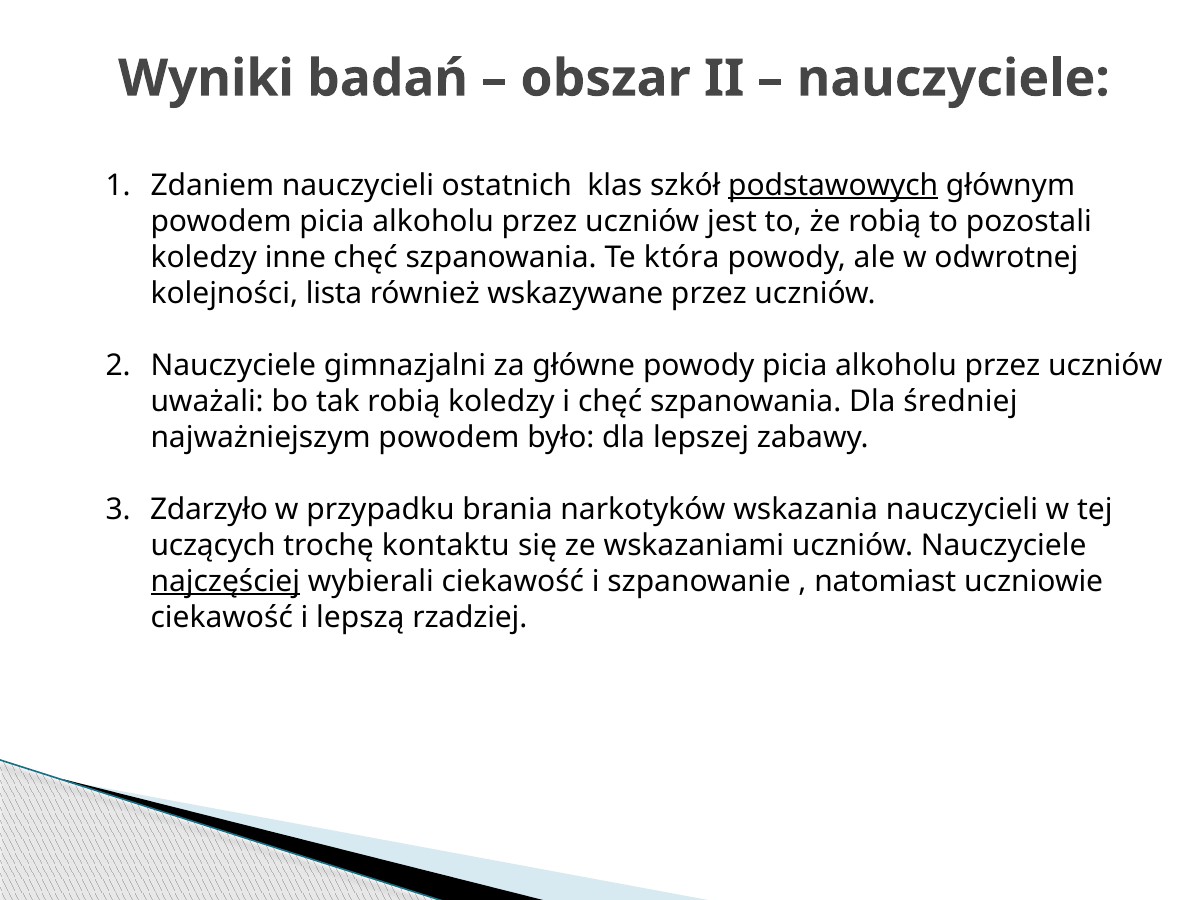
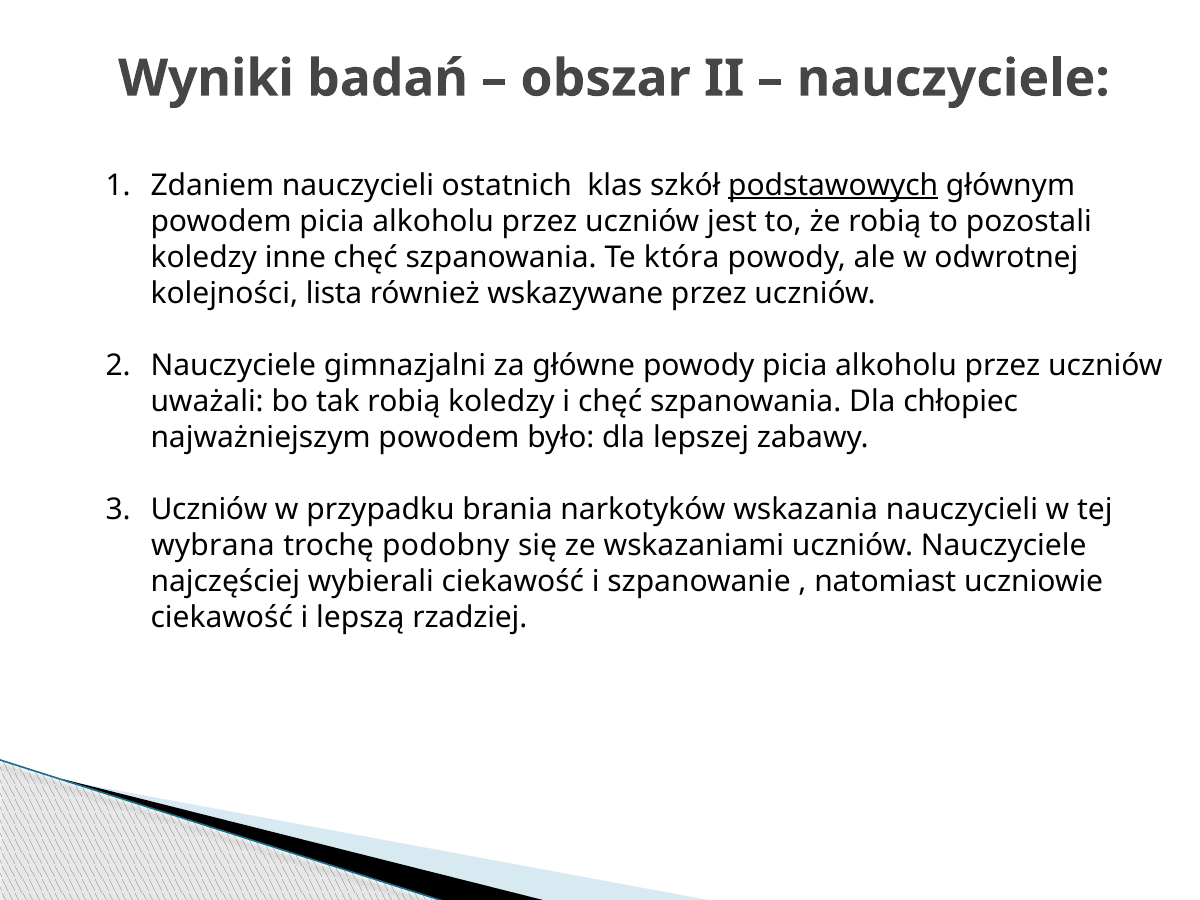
średniej: średniej -> chłopiec
Zdarzyło at (209, 509): Zdarzyło -> Uczniów
uczących: uczących -> wybrana
kontaktu: kontaktu -> podobny
najczęściej underline: present -> none
